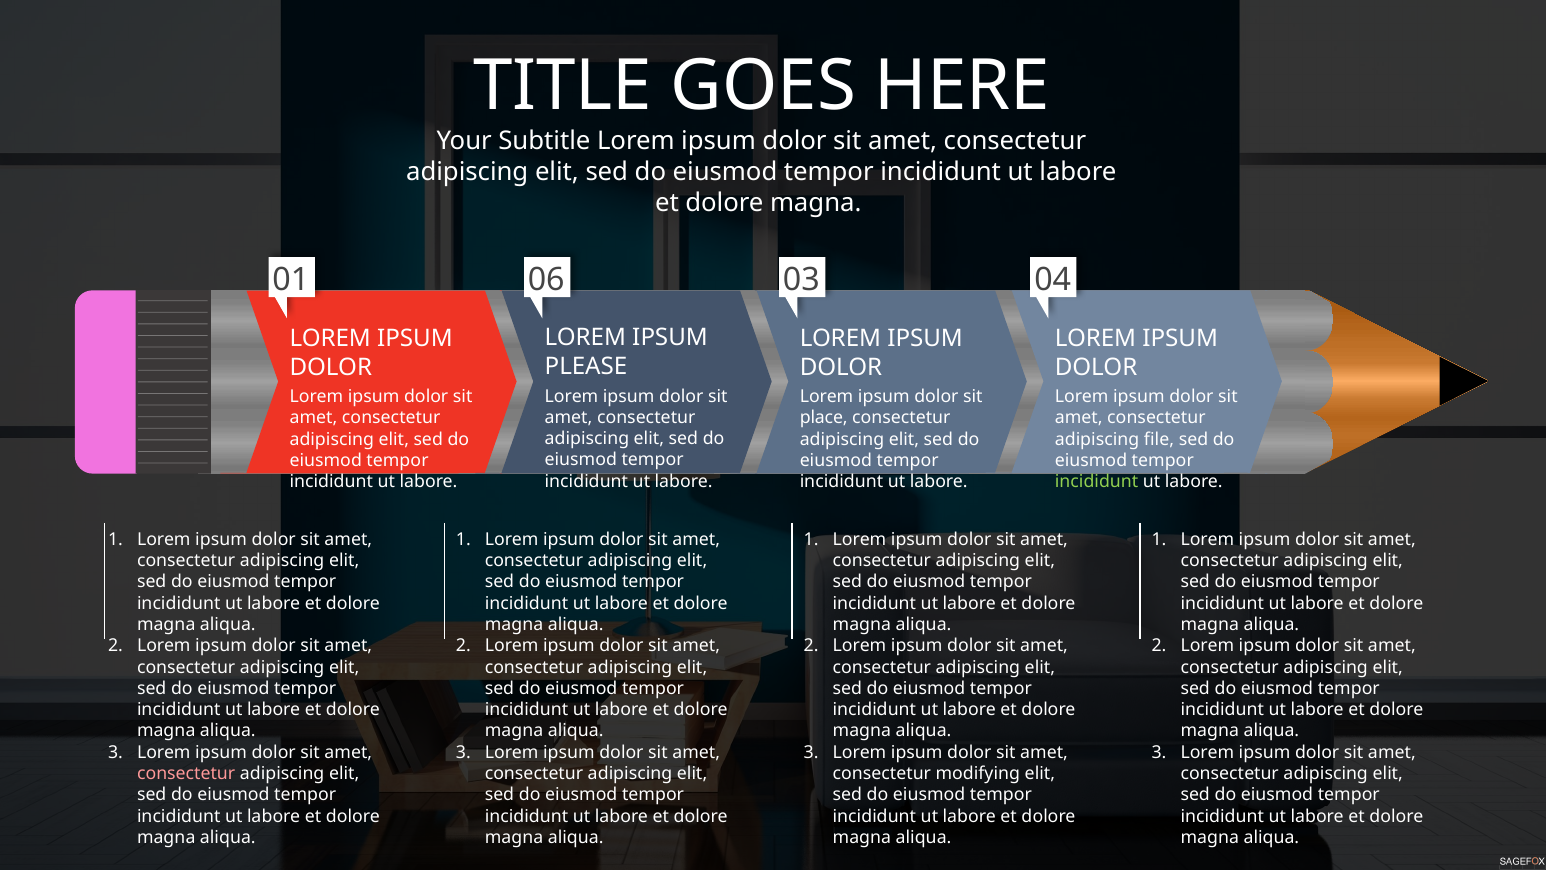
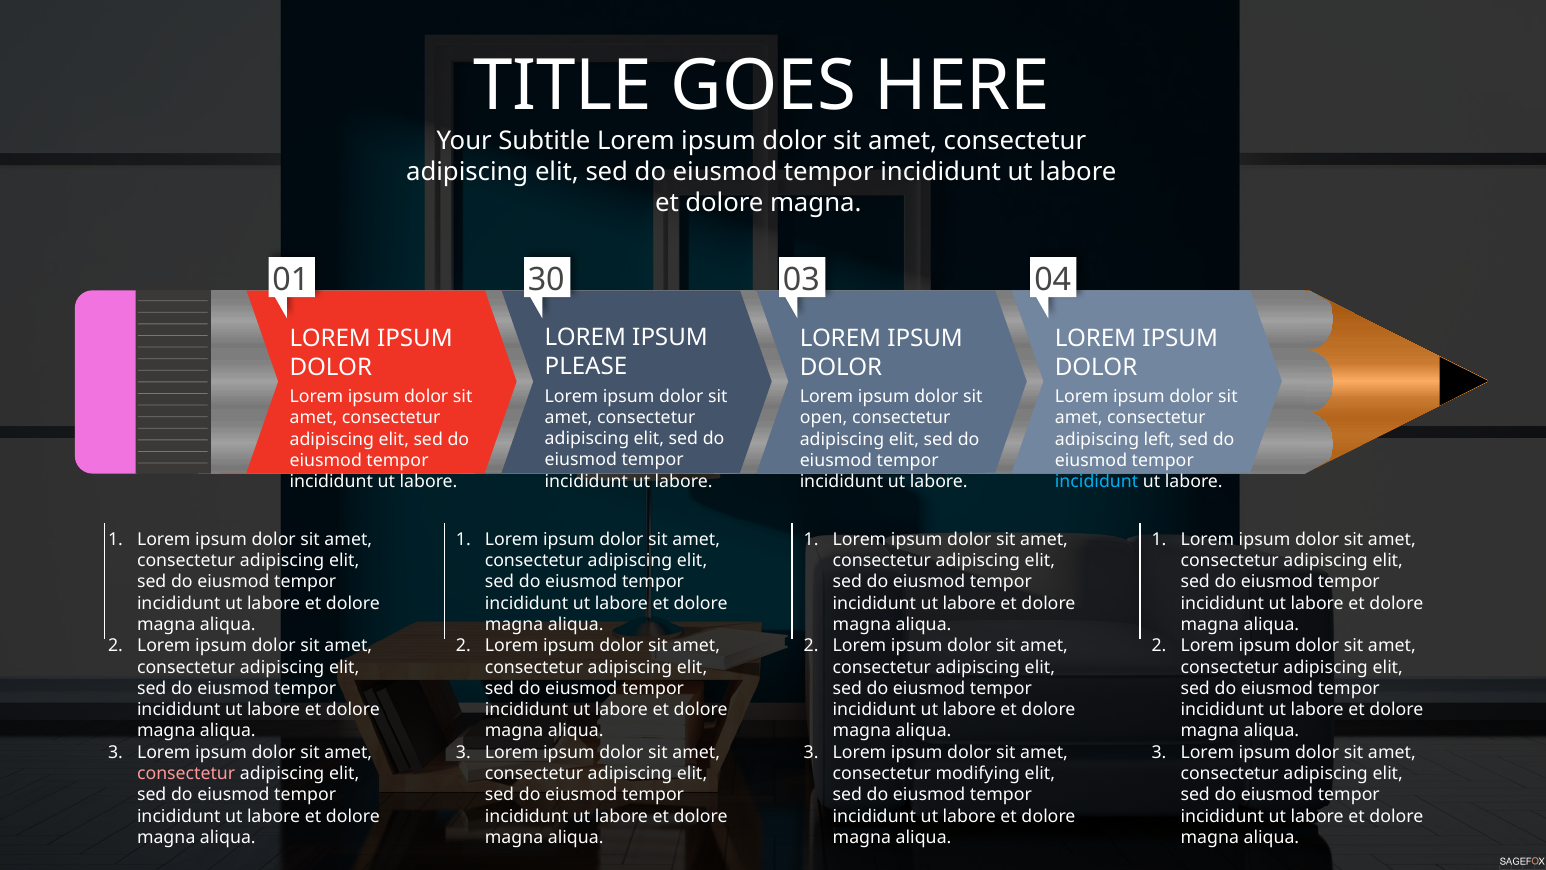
06: 06 -> 30
place: place -> open
file: file -> left
incididunt at (1097, 482) colour: light green -> light blue
